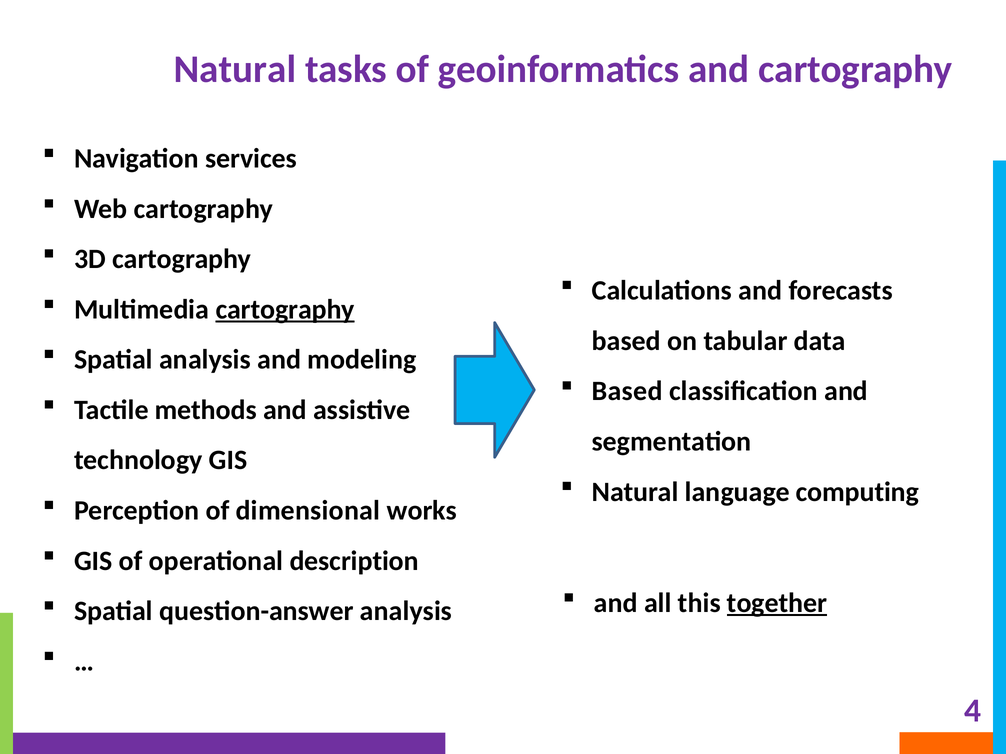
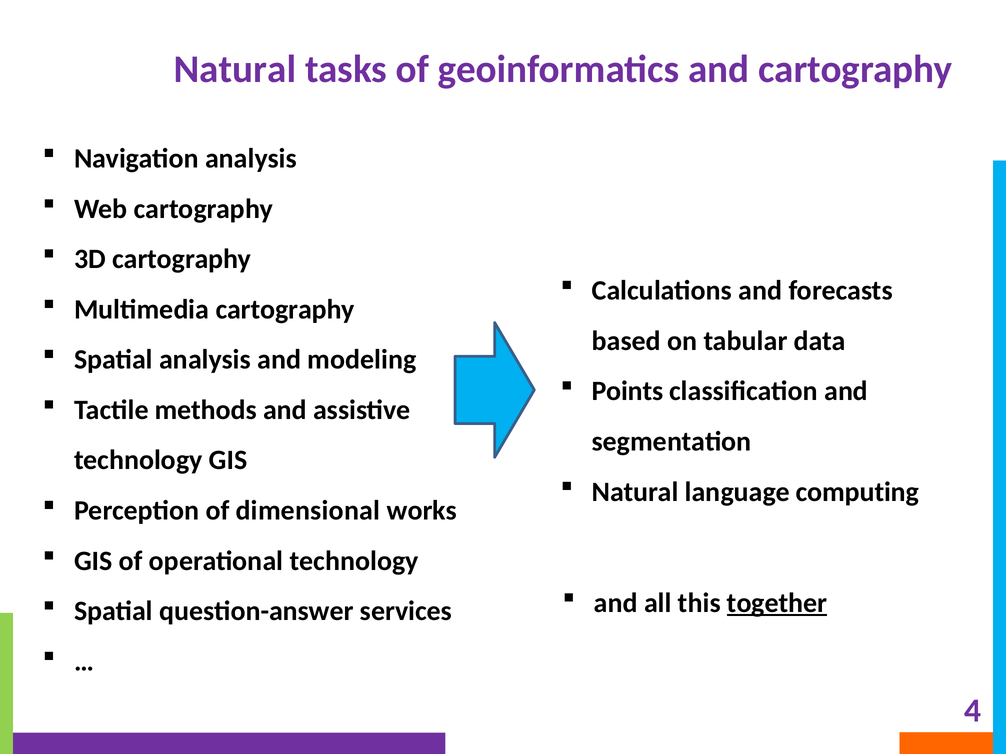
Navigation services: services -> analysis
cartography at (285, 310) underline: present -> none
Based at (627, 392): Based -> Points
operational description: description -> technology
question-answer analysis: analysis -> services
